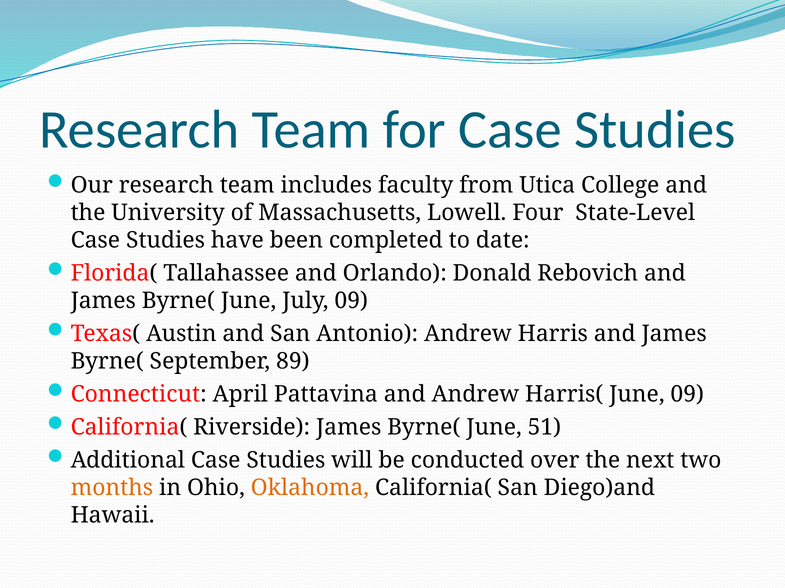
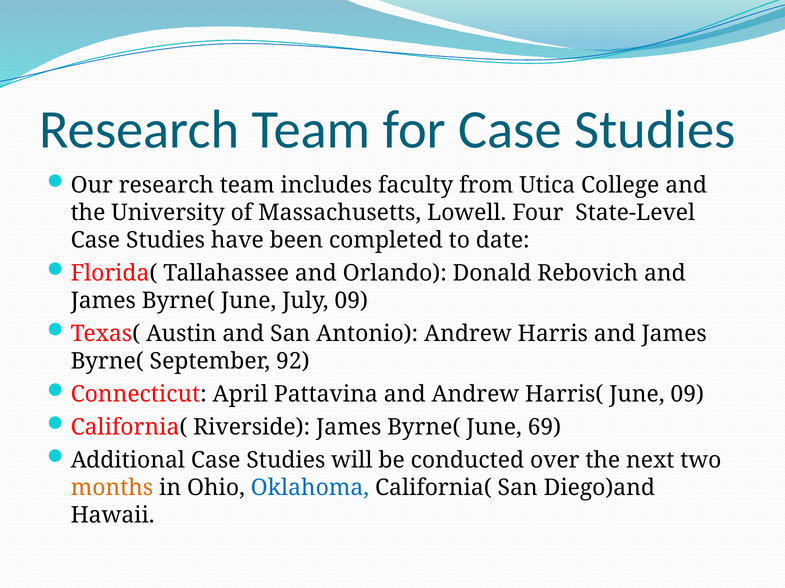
89: 89 -> 92
51: 51 -> 69
Oklahoma colour: orange -> blue
